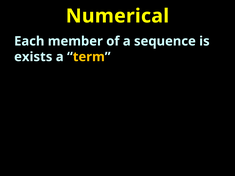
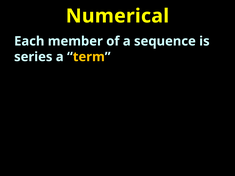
exists: exists -> series
